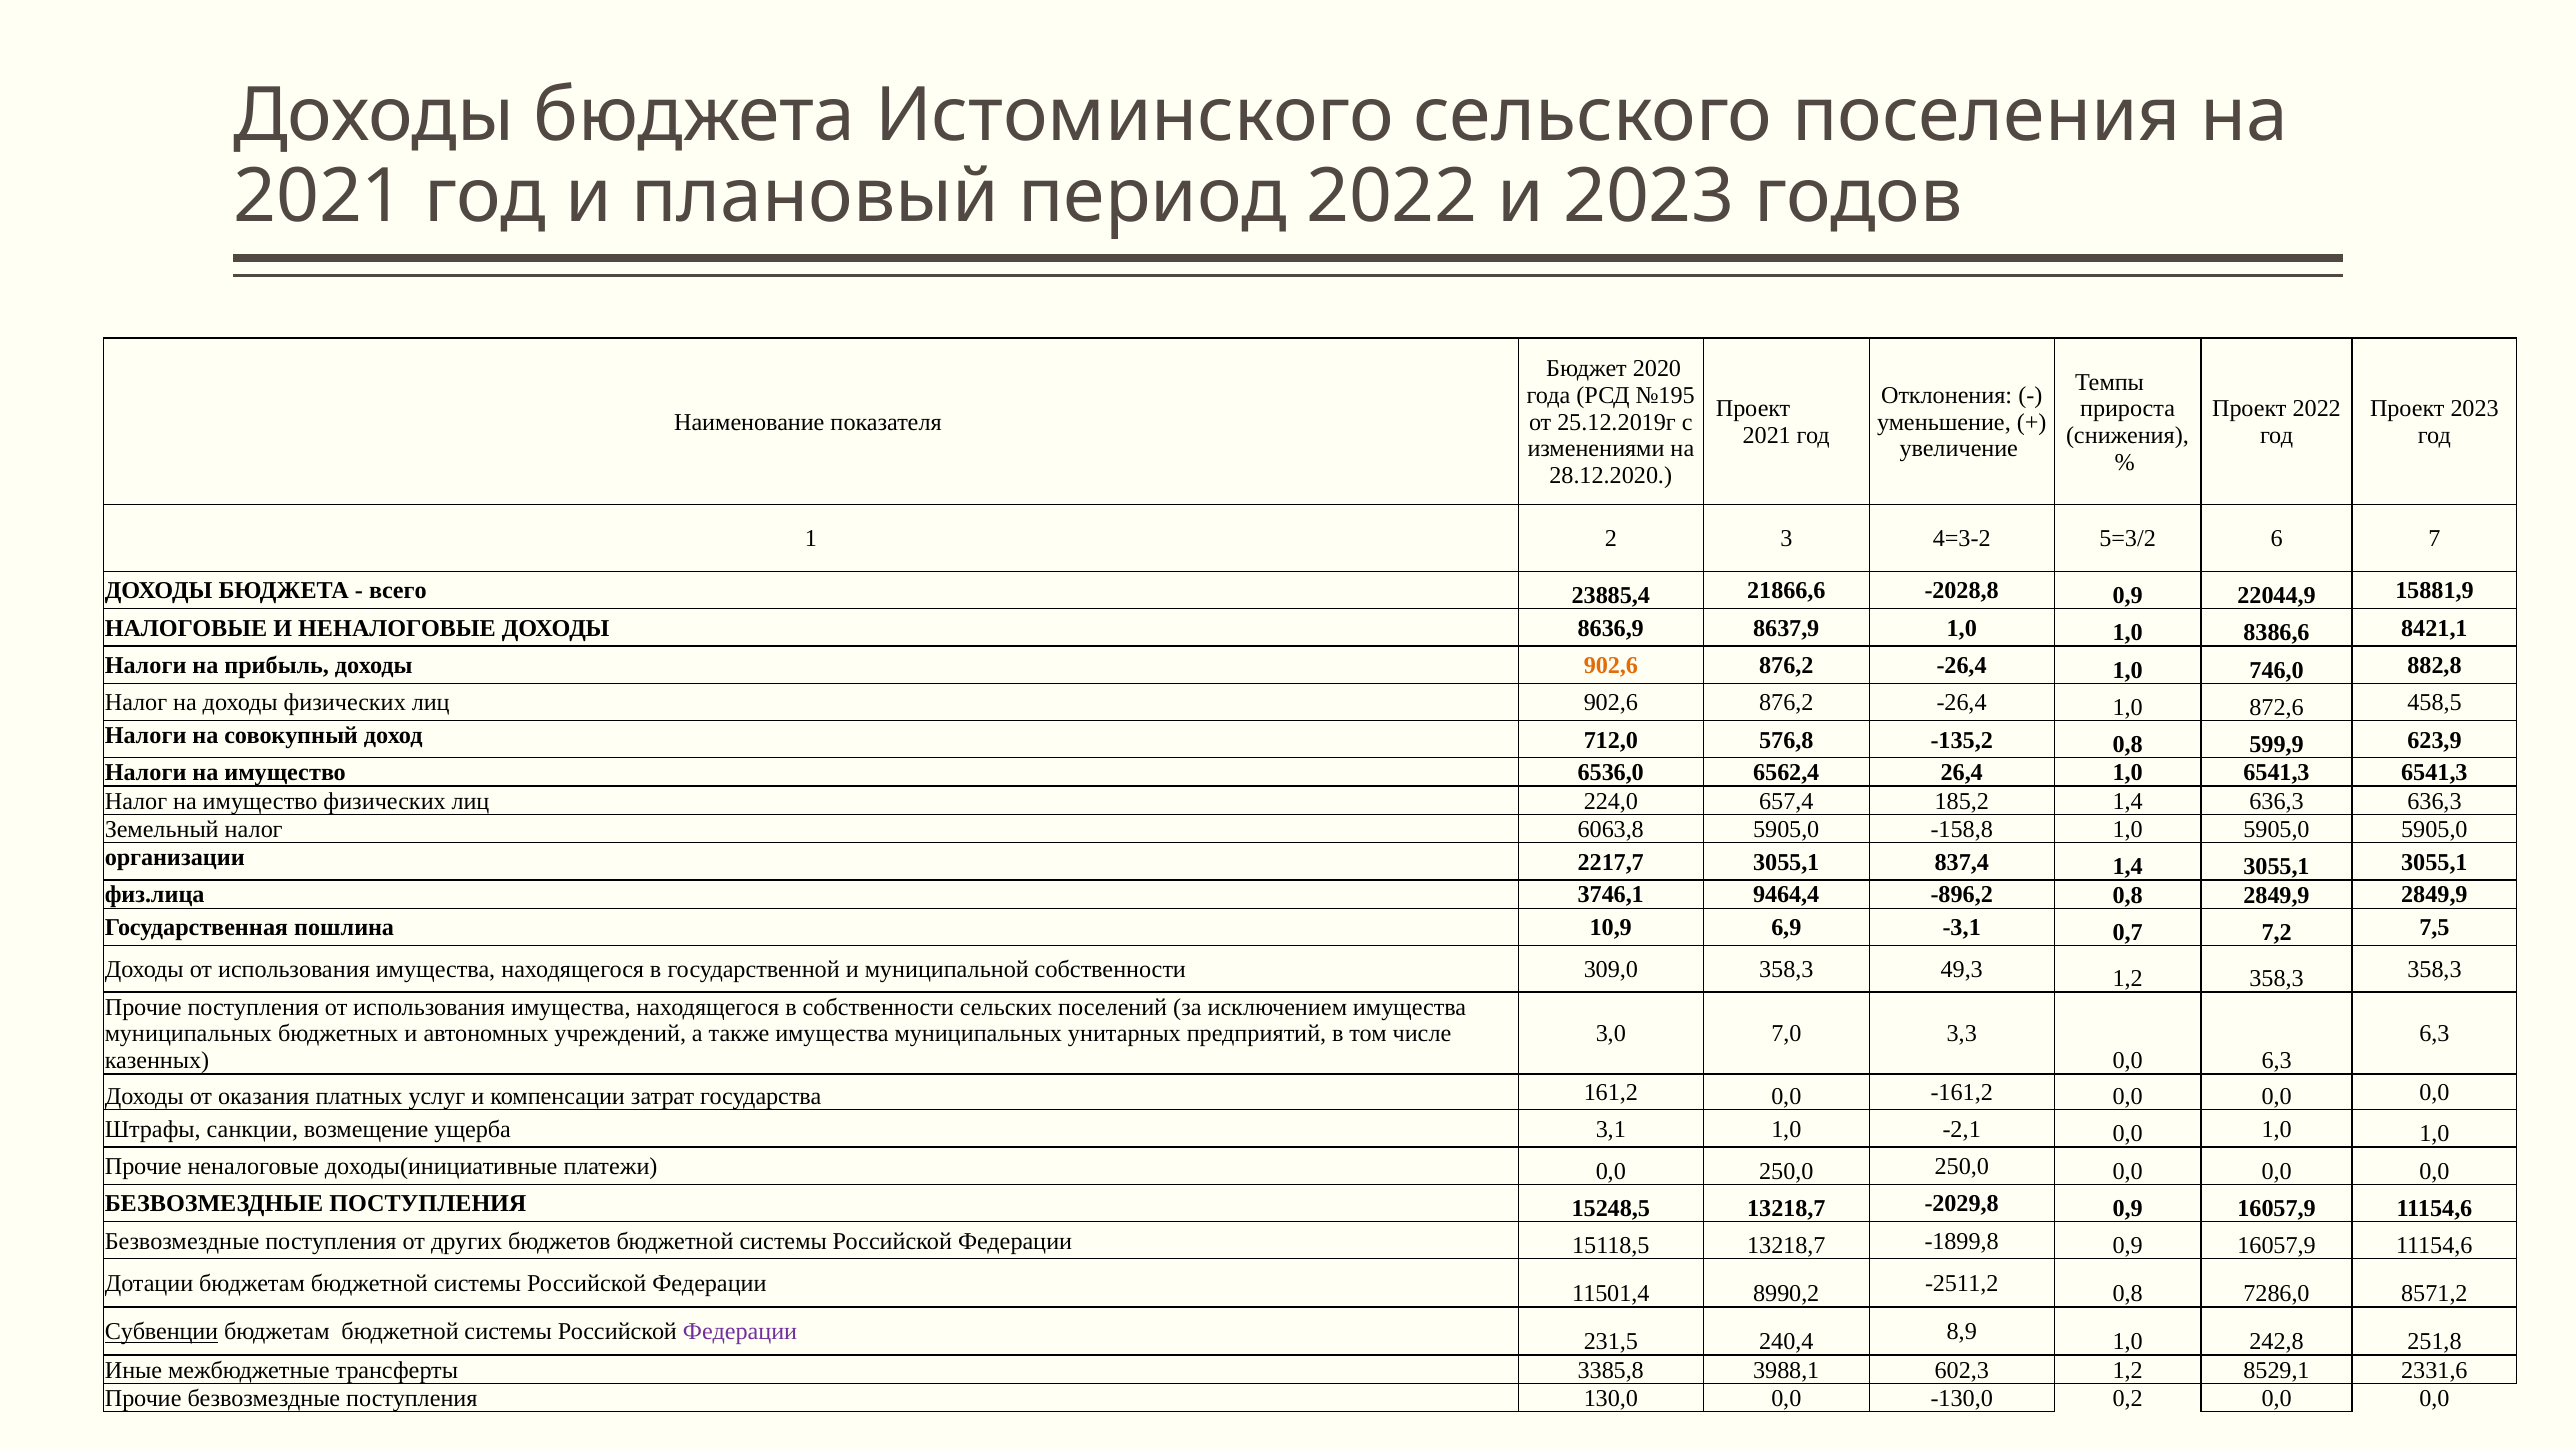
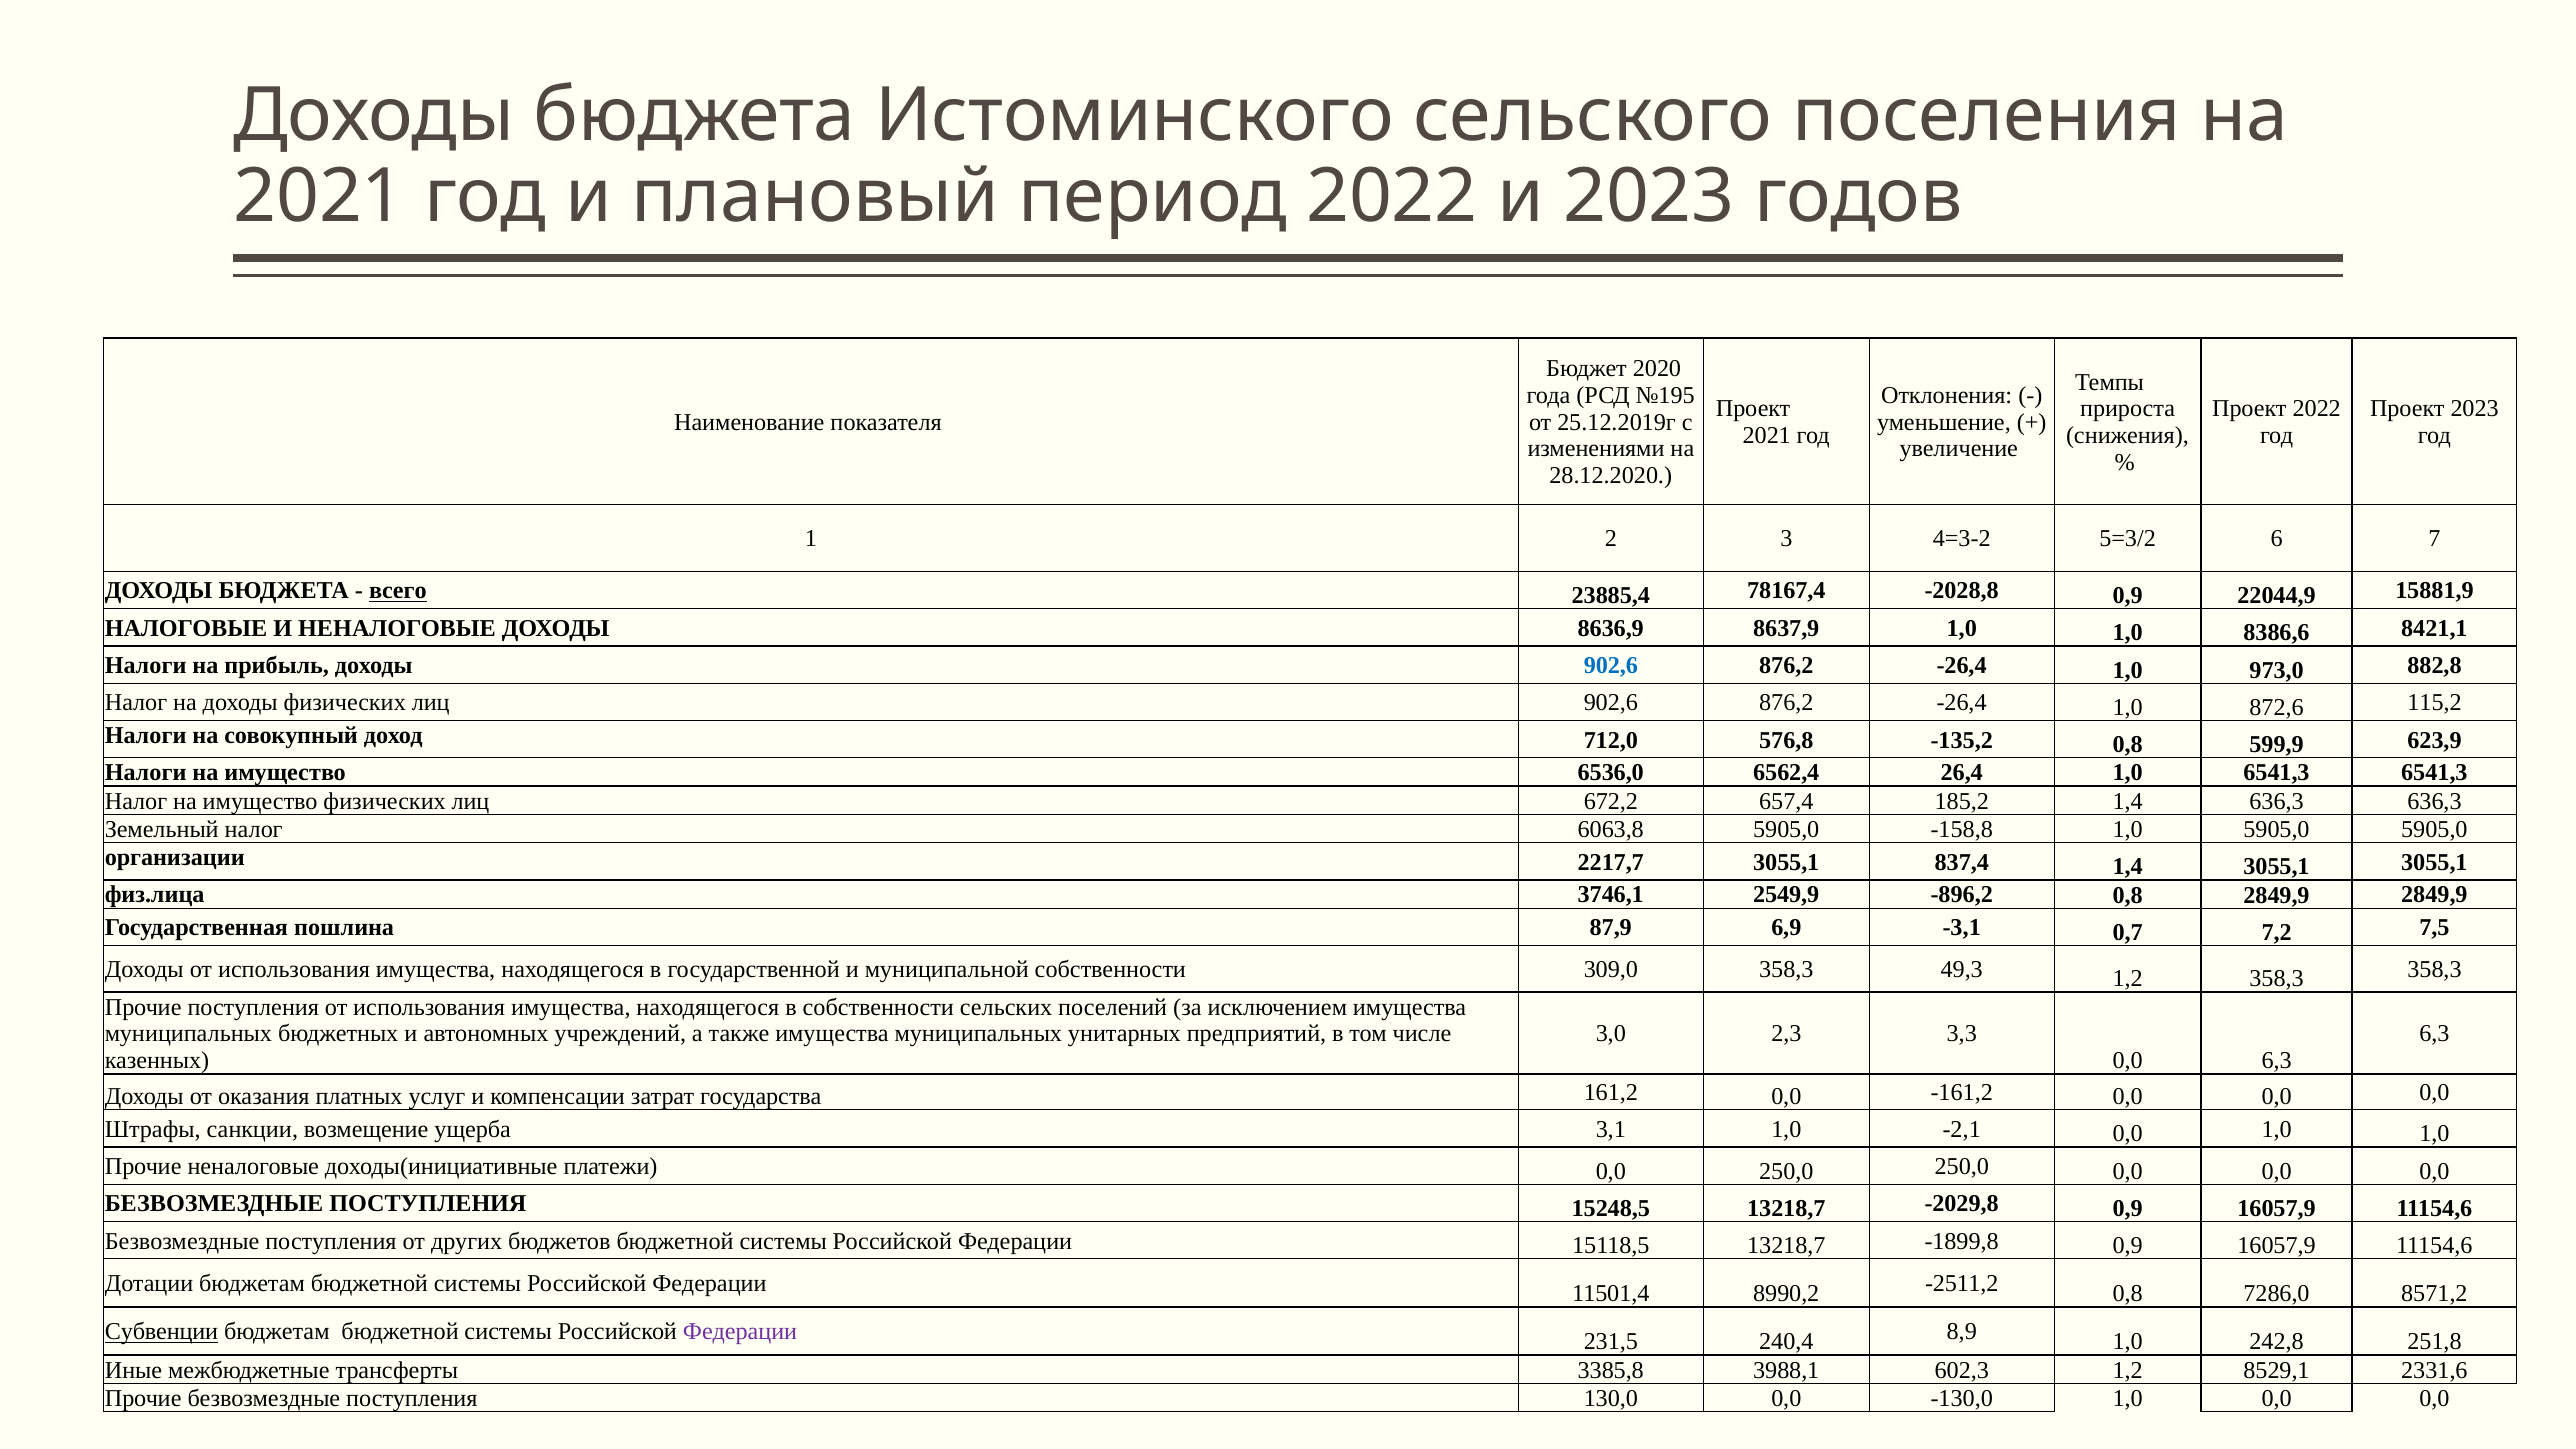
всего underline: none -> present
21866,6: 21866,6 -> 78167,4
902,6 at (1611, 665) colour: orange -> blue
746,0: 746,0 -> 973,0
458,5: 458,5 -> 115,2
224,0: 224,0 -> 672,2
9464,4: 9464,4 -> 2549,9
10,9: 10,9 -> 87,9
7,0: 7,0 -> 2,3
-130,0 0,2: 0,2 -> 1,0
